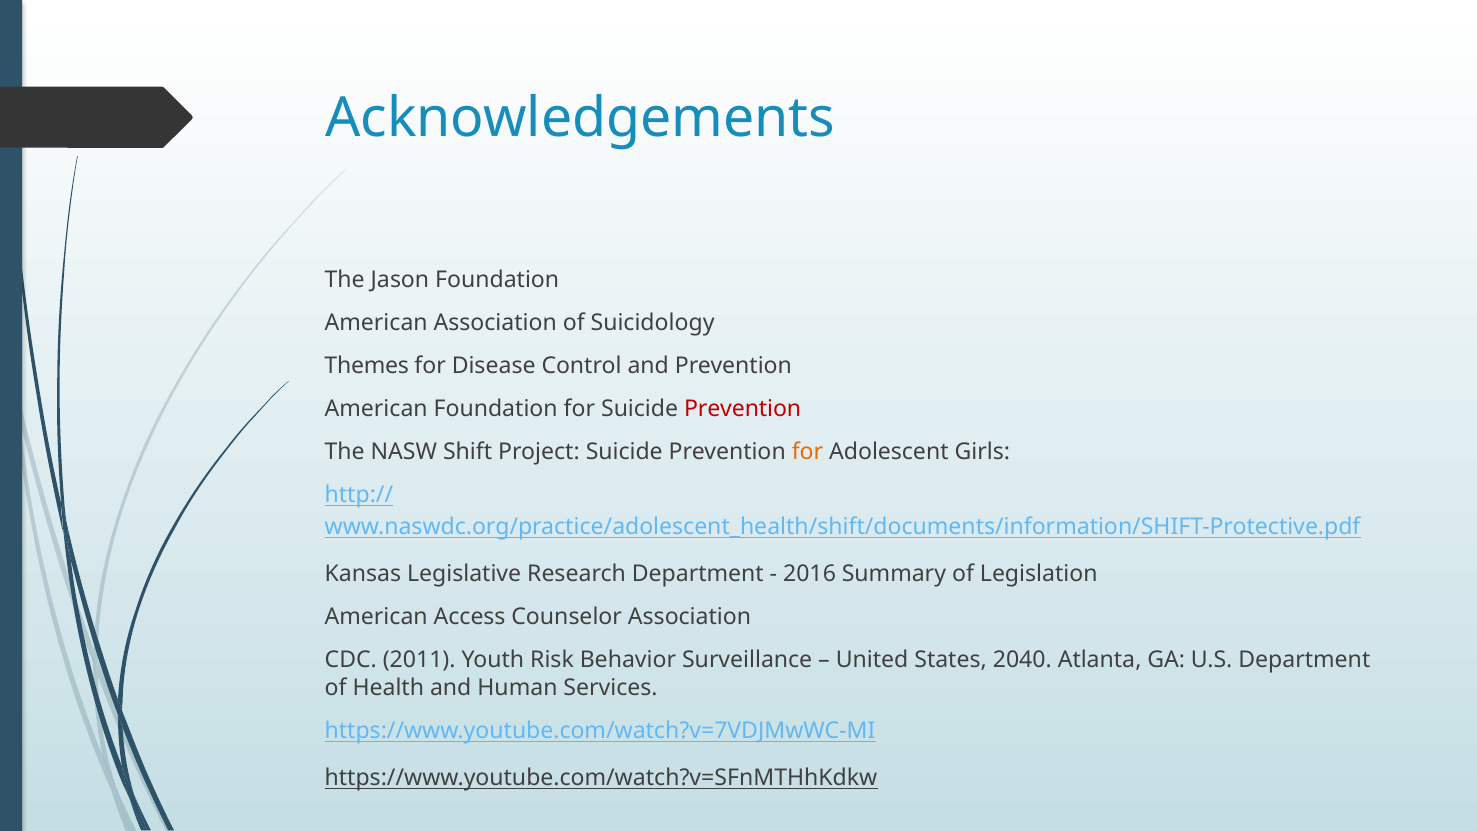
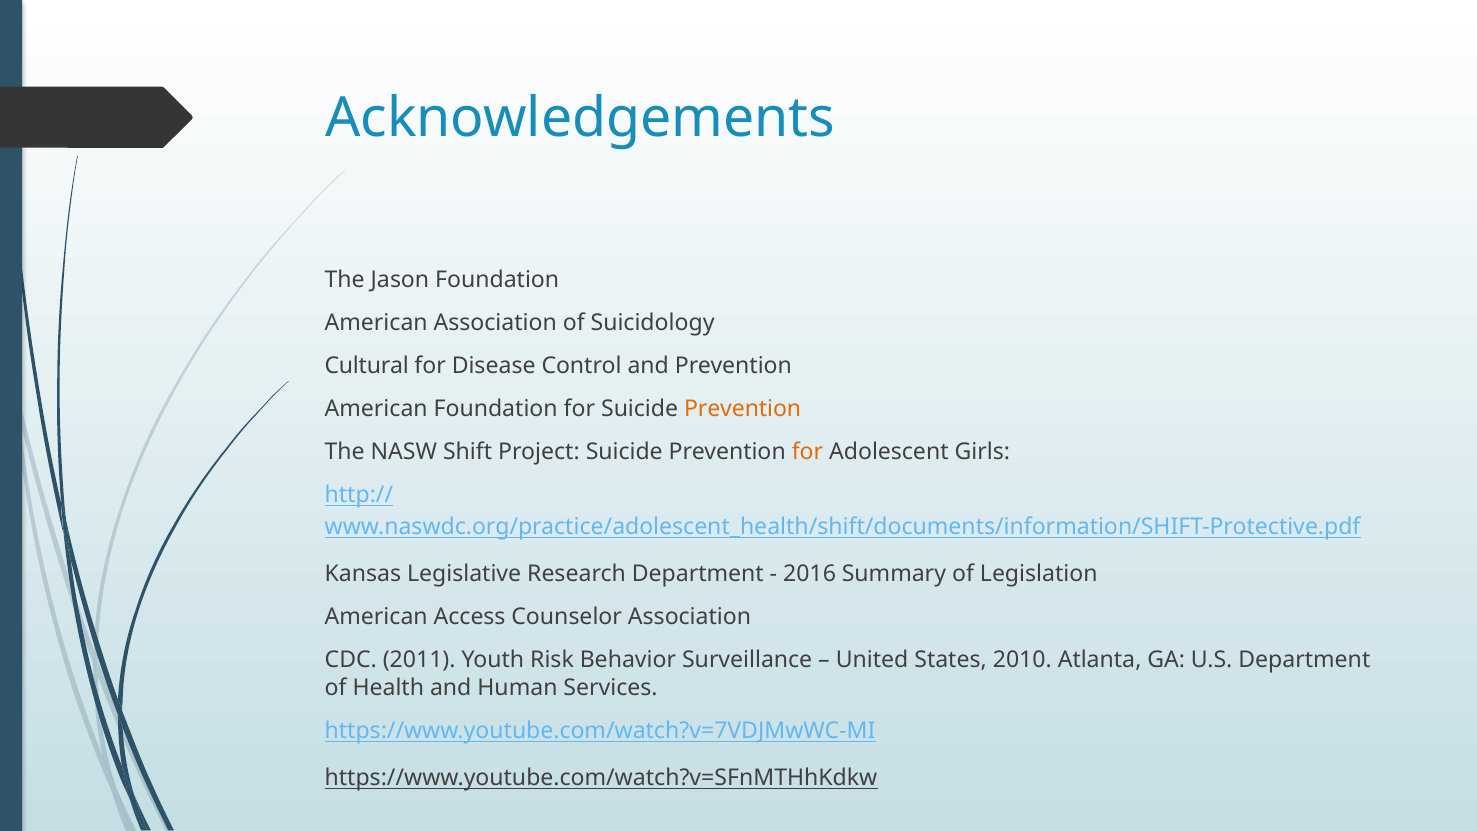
Themes: Themes -> Cultural
Prevention at (743, 409) colour: red -> orange
2040: 2040 -> 2010
